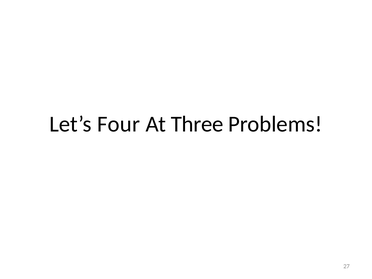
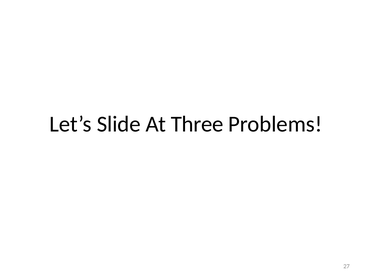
Four: Four -> Slide
